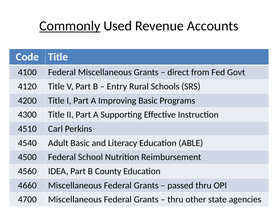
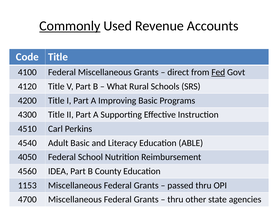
Fed underline: none -> present
Entry: Entry -> What
4500: 4500 -> 4050
4660: 4660 -> 1153
